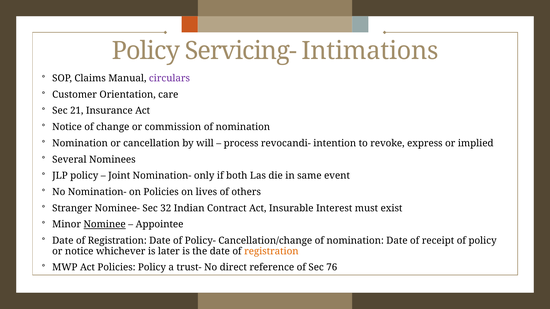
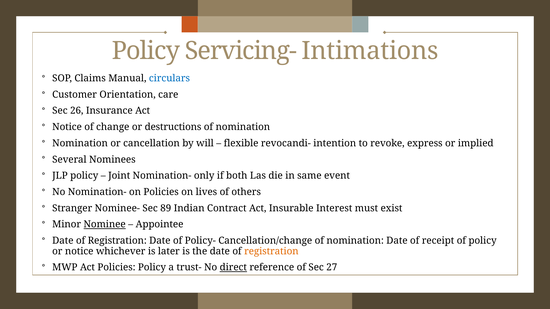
circulars colour: purple -> blue
21: 21 -> 26
commission: commission -> destructions
process: process -> flexible
32: 32 -> 89
direct underline: none -> present
76: 76 -> 27
